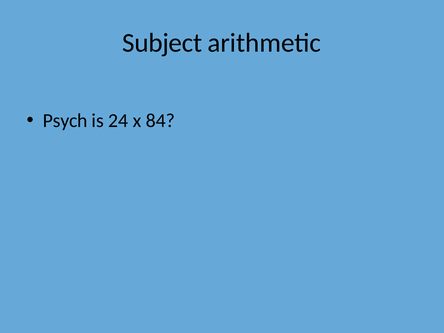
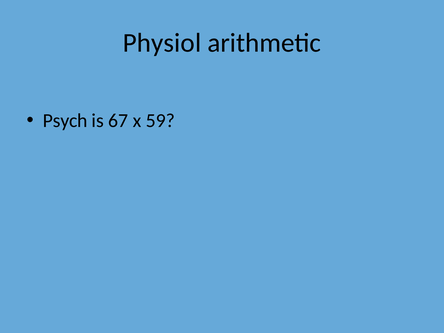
Subject: Subject -> Physiol
24: 24 -> 67
84: 84 -> 59
